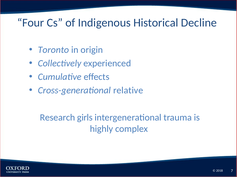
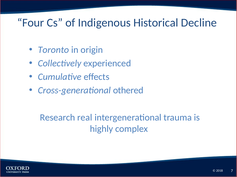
relative: relative -> othered
girls: girls -> real
